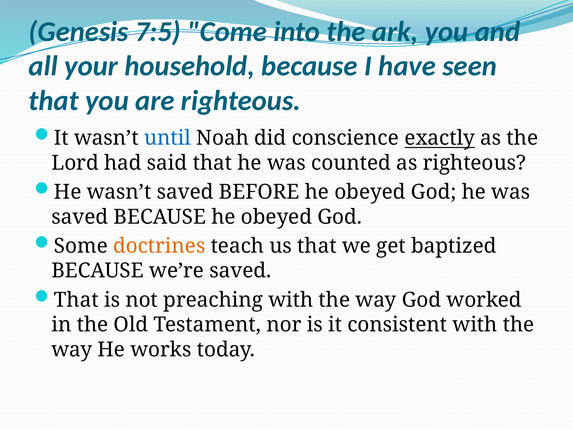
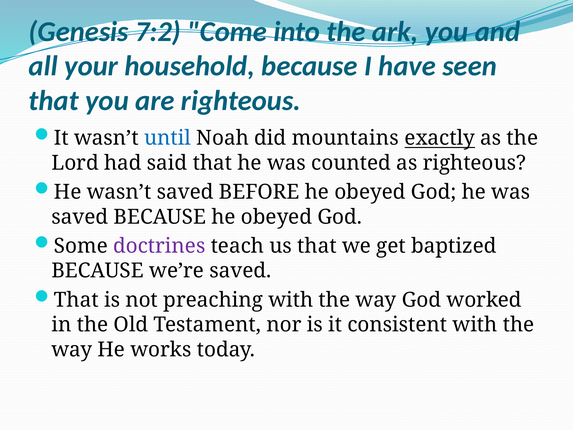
7:5: 7:5 -> 7:2
conscience: conscience -> mountains
doctrines colour: orange -> purple
